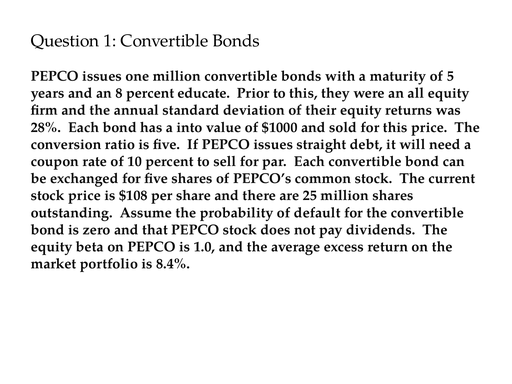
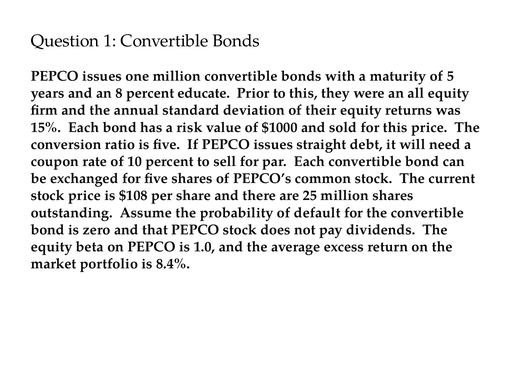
28%: 28% -> 15%
into: into -> risk
